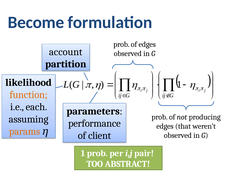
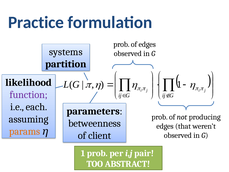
Become: Become -> Practice
account: account -> systems
function colour: orange -> purple
performance: performance -> betweenness
